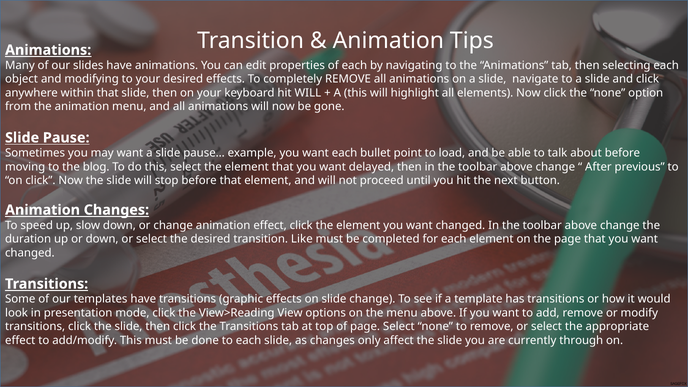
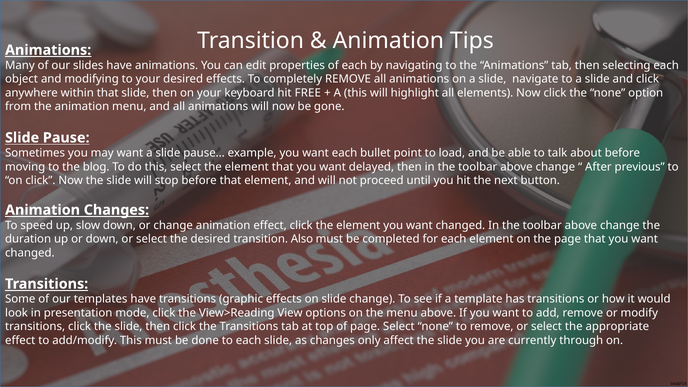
hit WILL: WILL -> FREE
Like: Like -> Also
